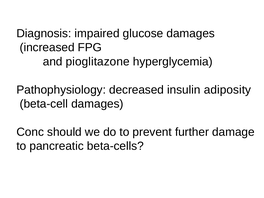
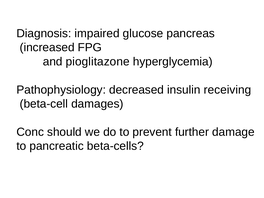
glucose damages: damages -> pancreas
adiposity: adiposity -> receiving
